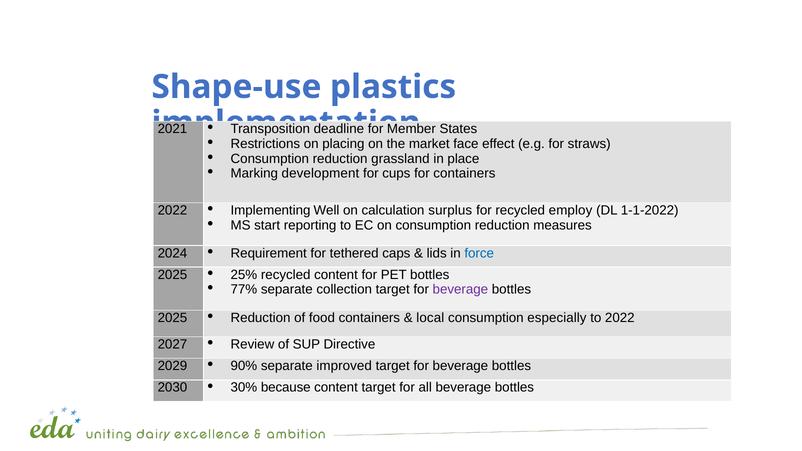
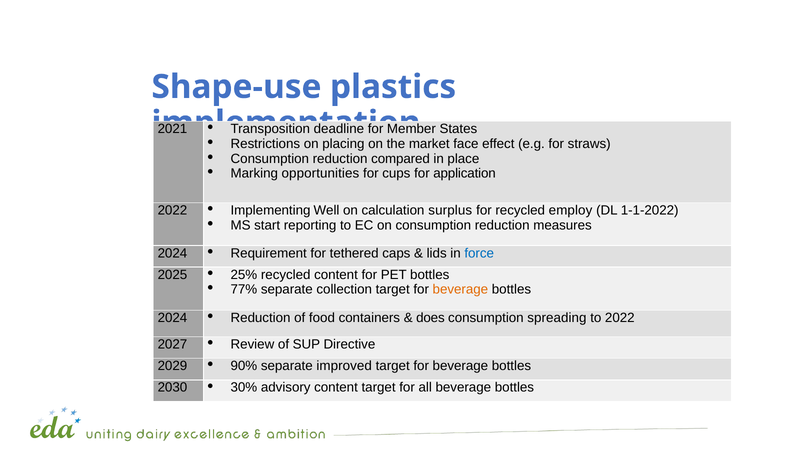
grassland: grassland -> compared
development: development -> opportunities
for containers: containers -> application
beverage at (460, 290) colour: purple -> orange
2025 at (172, 318): 2025 -> 2024
local: local -> does
especially: especially -> spreading
because: because -> advisory
